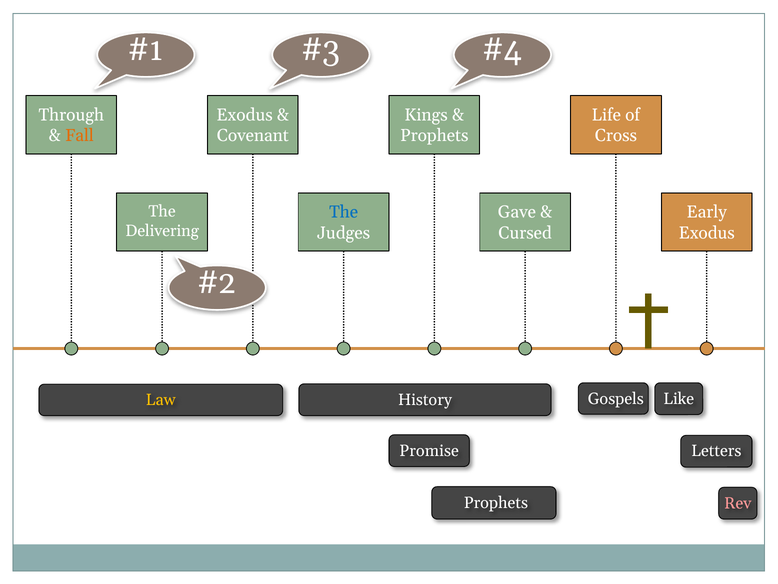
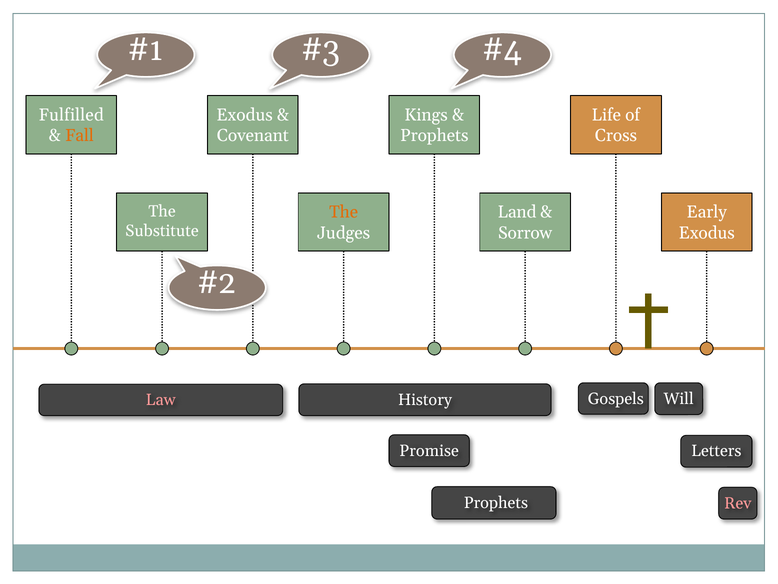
Through: Through -> Fulfilled
The at (344, 212) colour: blue -> orange
Gave: Gave -> Land
Delivering: Delivering -> Substitute
Cursed: Cursed -> Sorrow
Like: Like -> Will
Law colour: yellow -> pink
